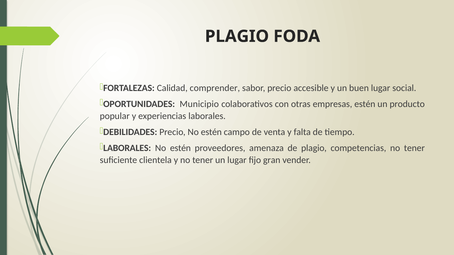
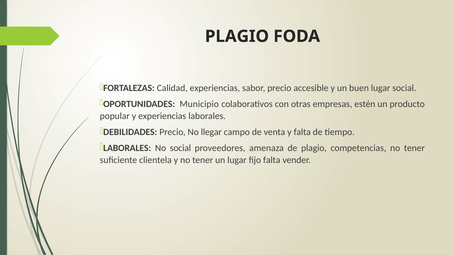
Calidad comprender: comprender -> experiencias
Precio No estén: estén -> llegar
estén at (180, 148): estén -> social
fijo gran: gran -> falta
